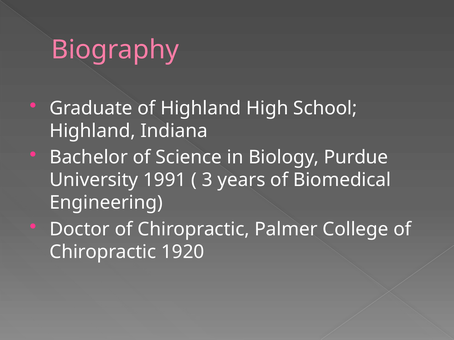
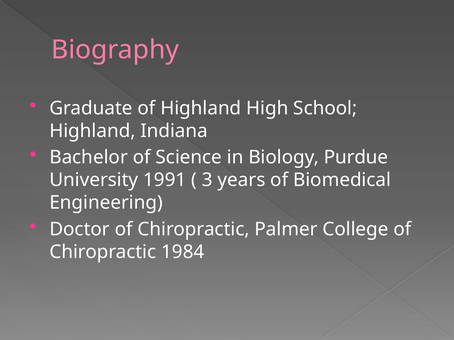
1920: 1920 -> 1984
